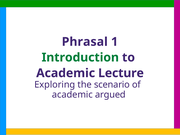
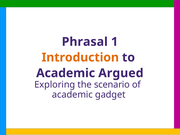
Introduction colour: green -> orange
Lecture: Lecture -> Argued
argued: argued -> gadget
